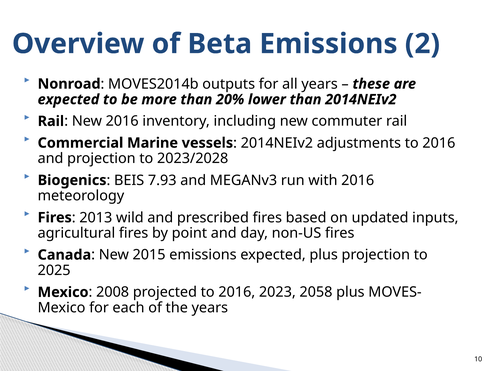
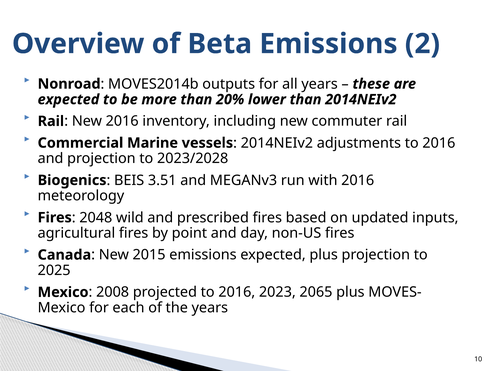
7.93: 7.93 -> 3.51
2013: 2013 -> 2048
2058: 2058 -> 2065
